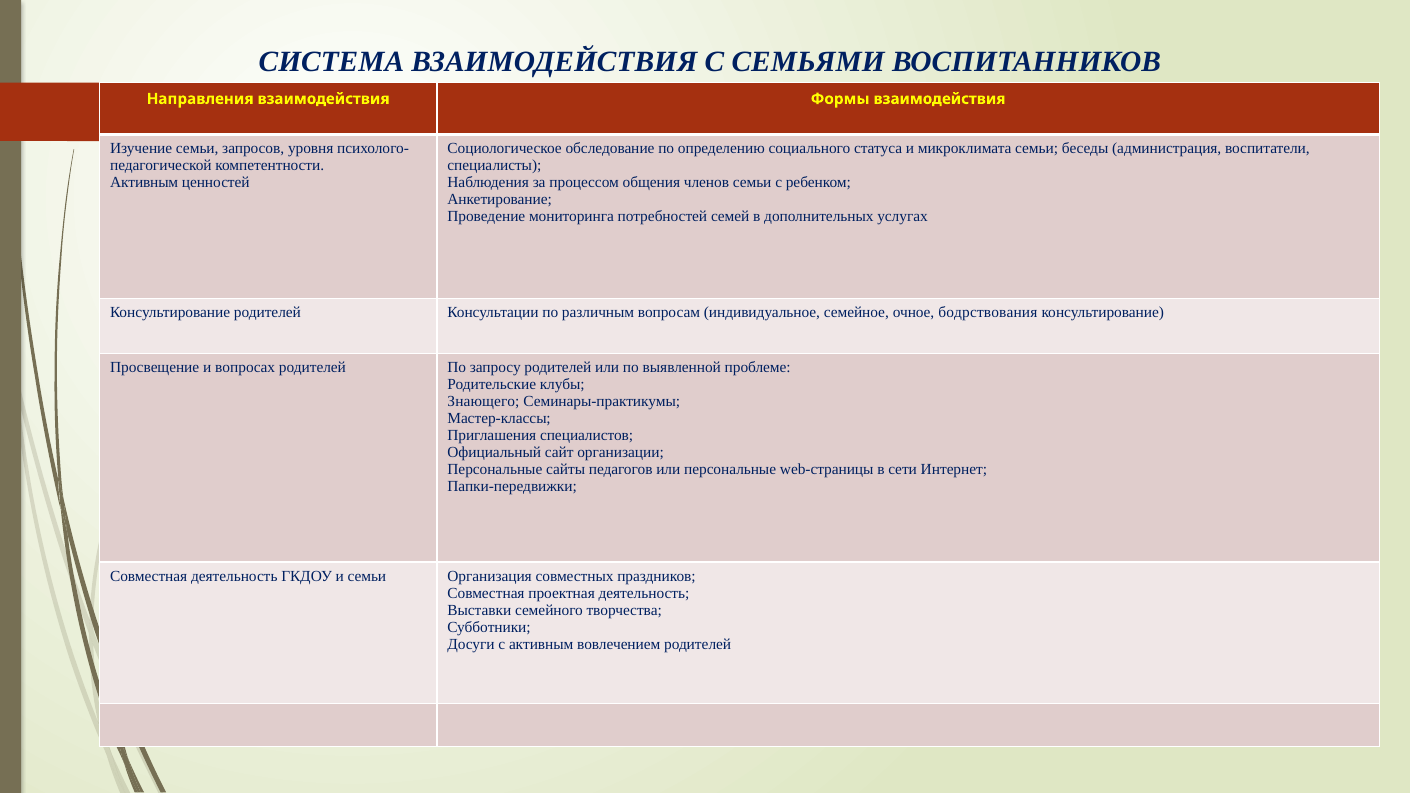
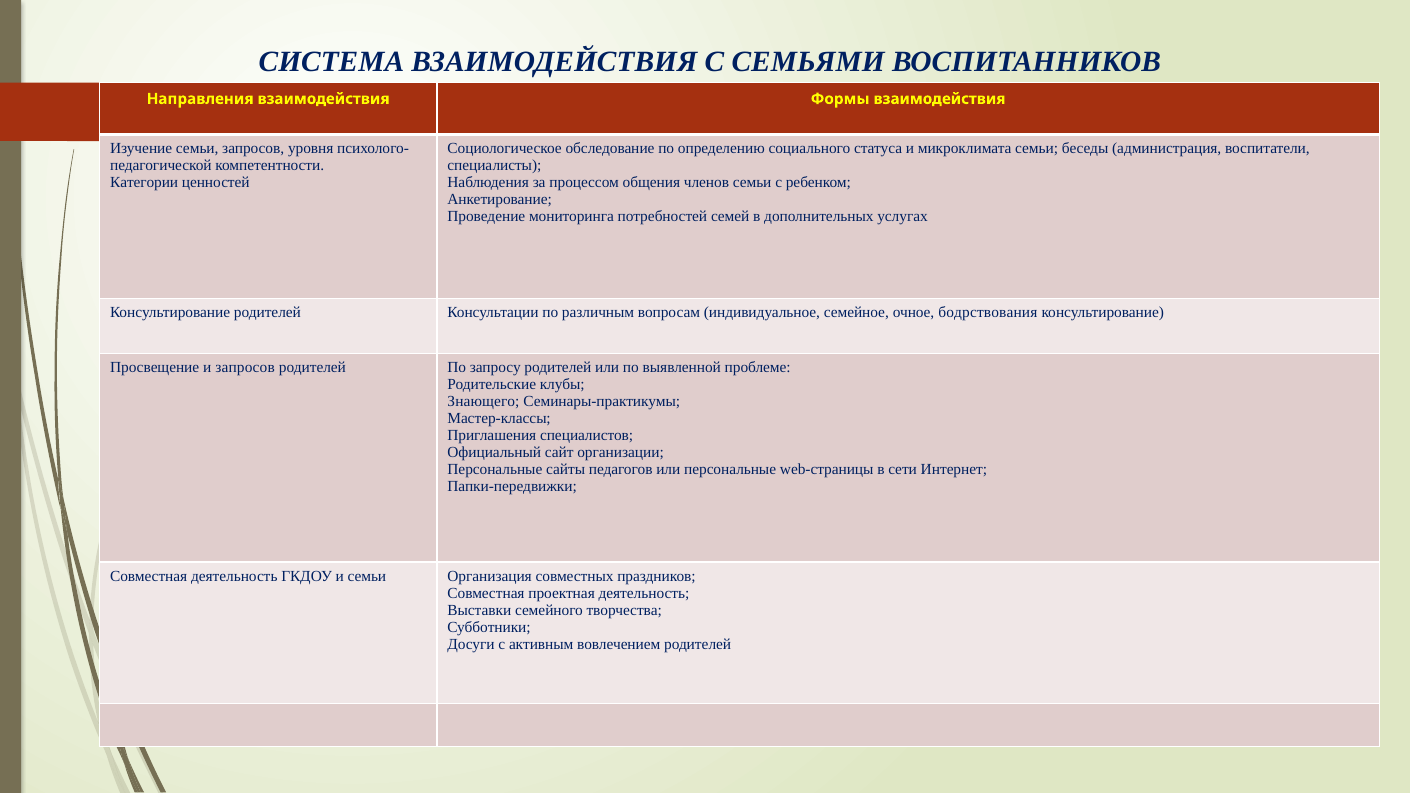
Активным at (144, 183): Активным -> Категории
и вопросах: вопросах -> запросов
